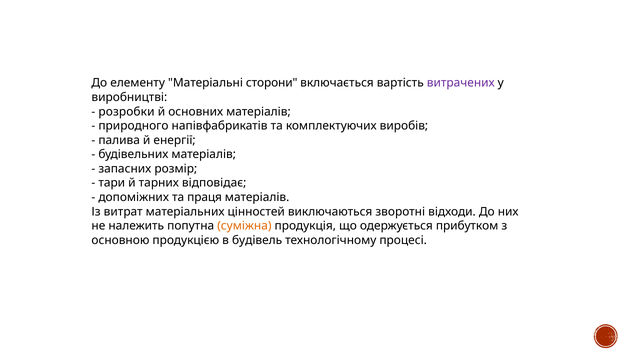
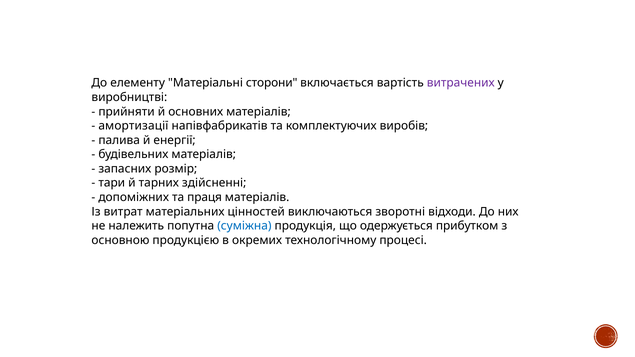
розробки: розробки -> прийняти
природного: природного -> амортизації
відповідає: відповідає -> здійсненні
суміжна colour: orange -> blue
будівель: будівель -> окремих
